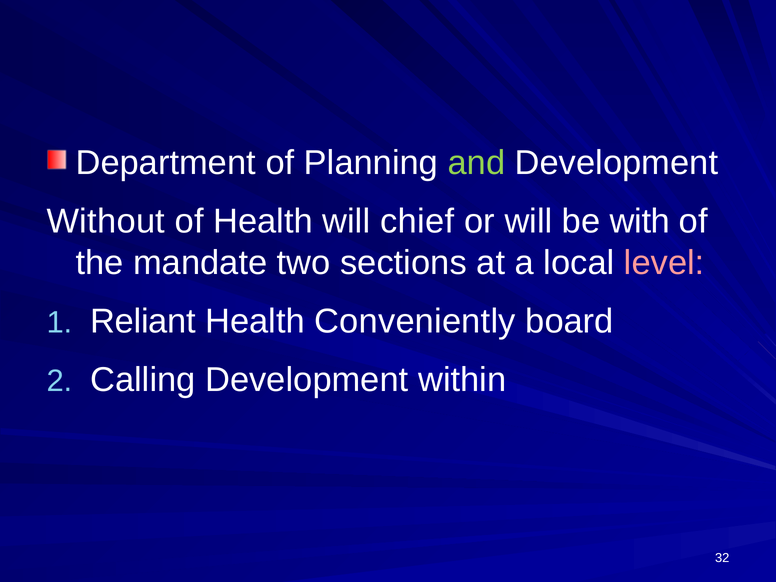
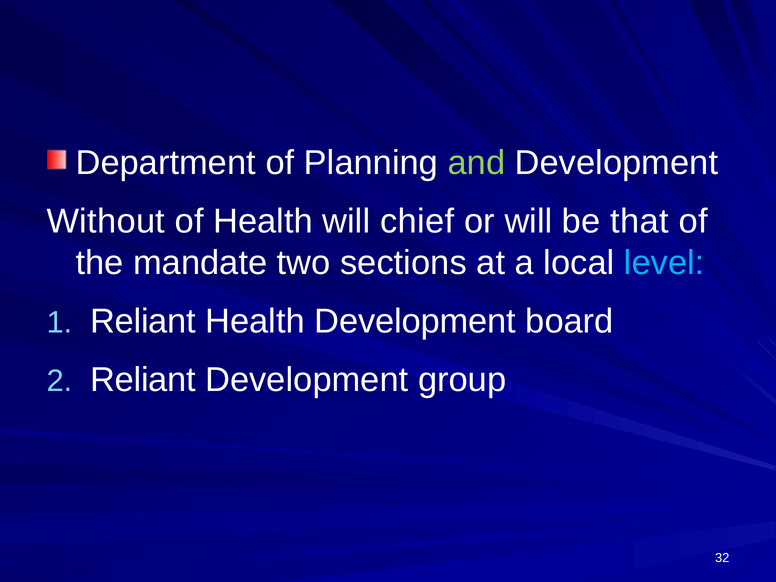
with: with -> that
level colour: pink -> light blue
Health Conveniently: Conveniently -> Development
Calling at (143, 380): Calling -> Reliant
within: within -> group
